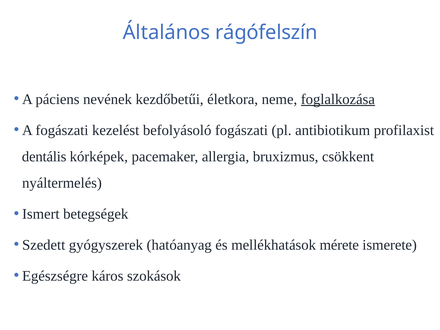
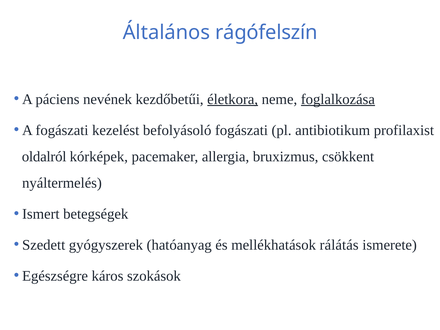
életkora underline: none -> present
dentális: dentális -> oldalról
mérete: mérete -> rálátás
